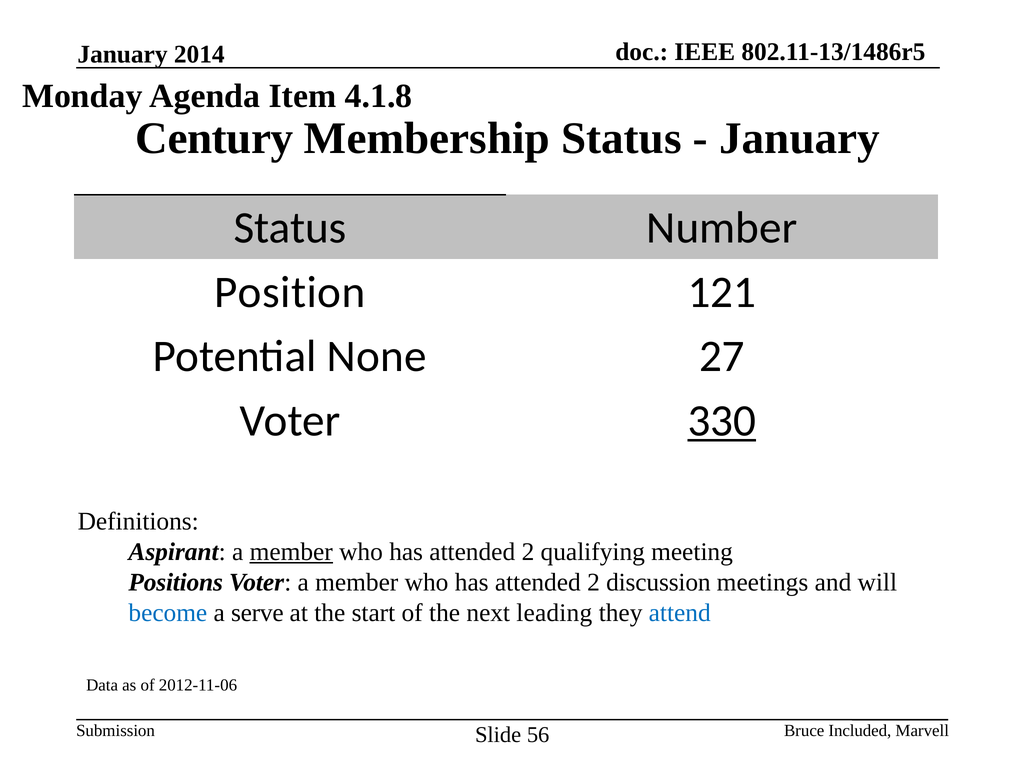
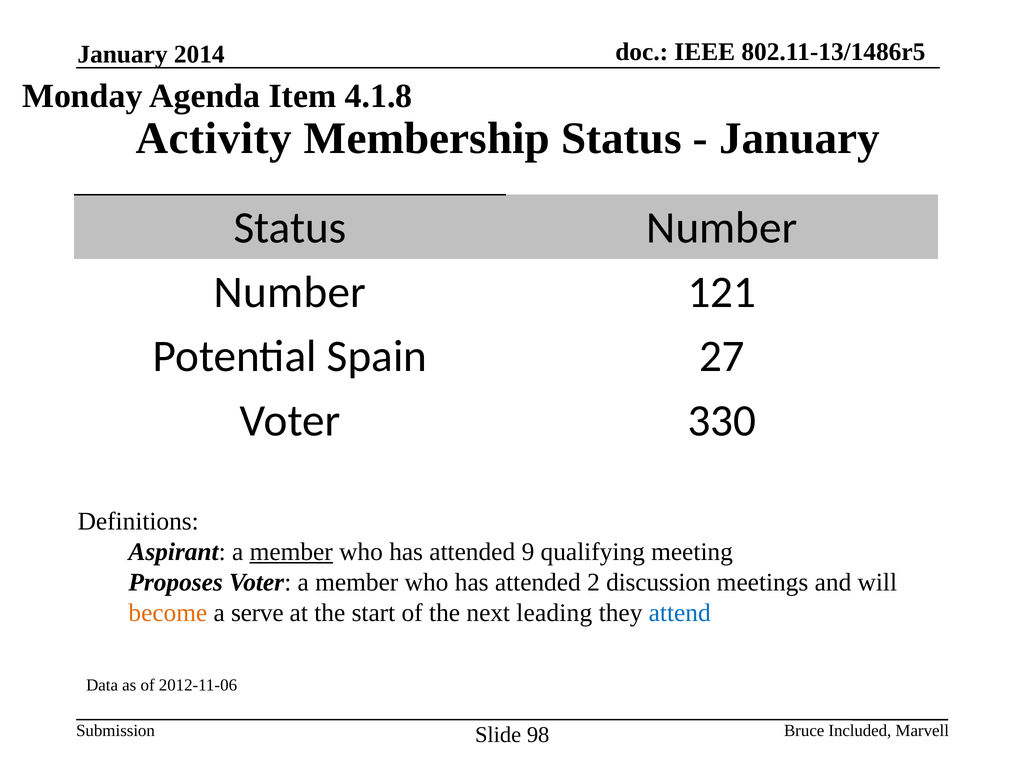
Century: Century -> Activity
Position at (290, 292): Position -> Number
None: None -> Spain
330 underline: present -> none
2 at (528, 552): 2 -> 9
Positions: Positions -> Proposes
become colour: blue -> orange
56: 56 -> 98
